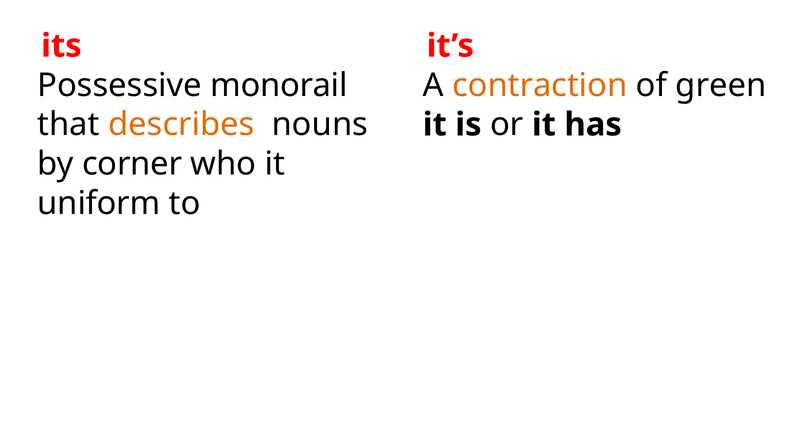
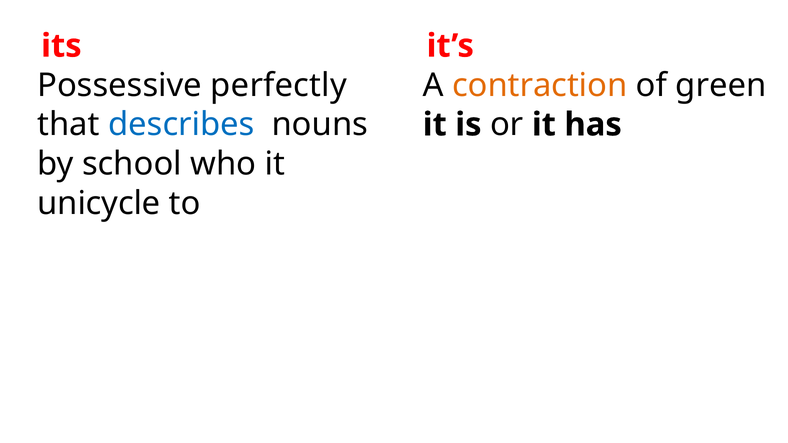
monorail: monorail -> perfectly
describes colour: orange -> blue
corner: corner -> school
uniform: uniform -> unicycle
